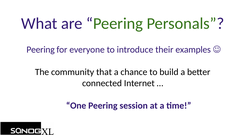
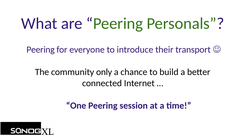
examples: examples -> transport
that: that -> only
